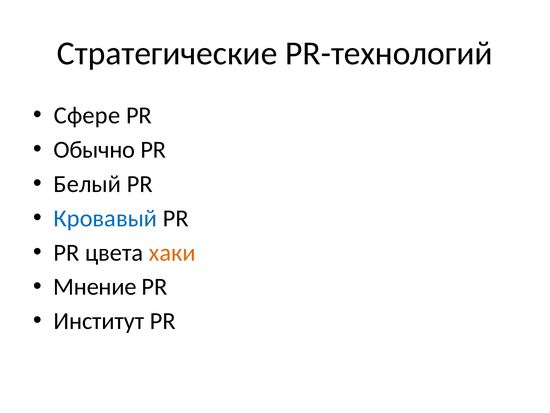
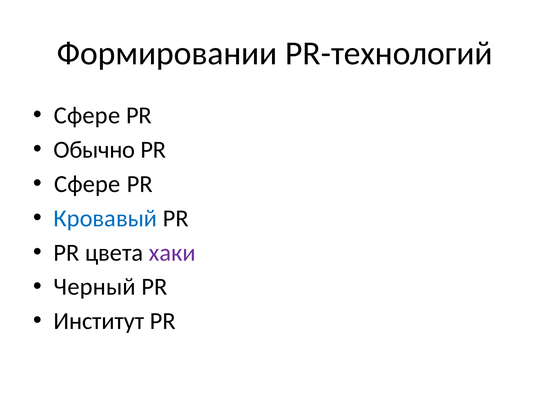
Стратегические: Стратегические -> Формировании
Белый at (87, 184): Белый -> Сфере
хаки colour: orange -> purple
Мнение: Мнение -> Черный
